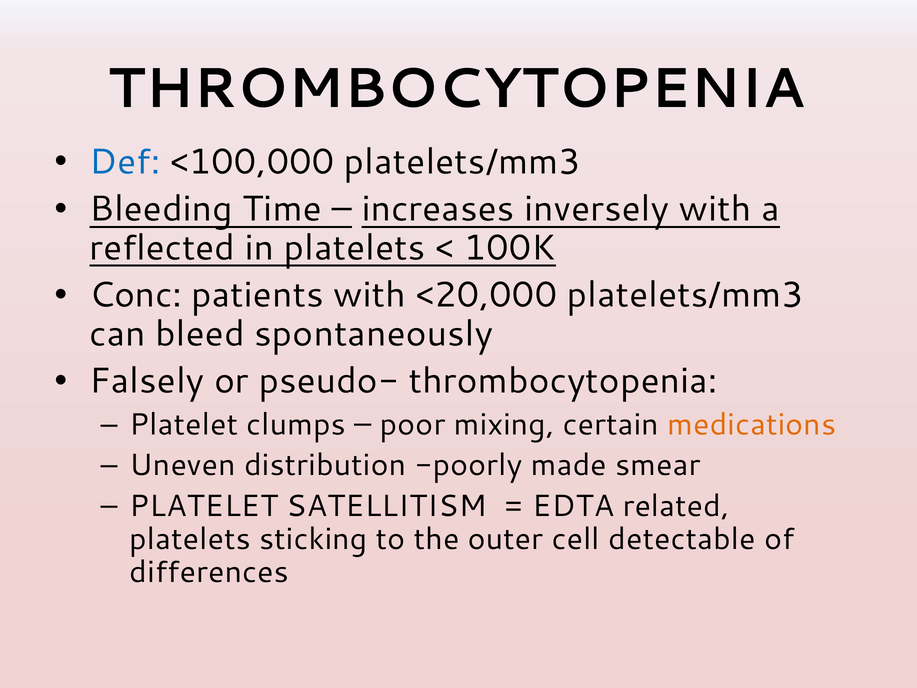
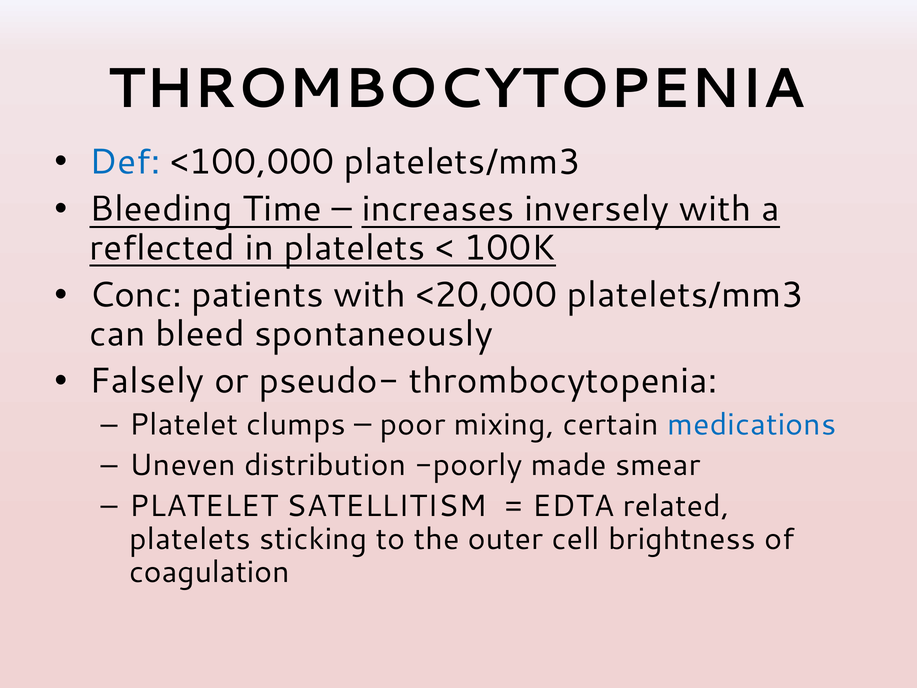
medications colour: orange -> blue
detectable: detectable -> brightness
differences: differences -> coagulation
